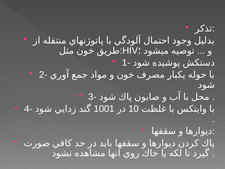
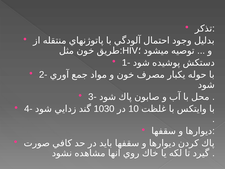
1001: 1001 -> 1030
